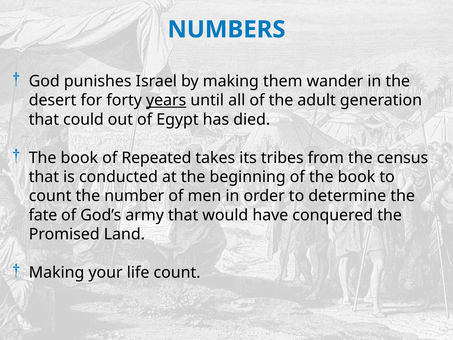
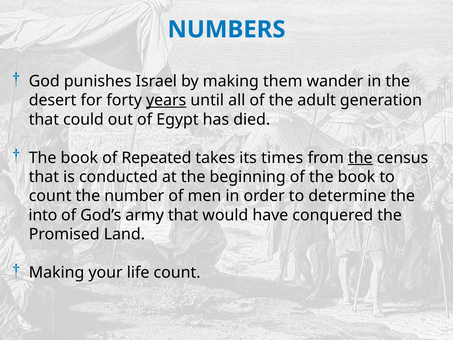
tribes: tribes -> times
the at (360, 158) underline: none -> present
fate: fate -> into
